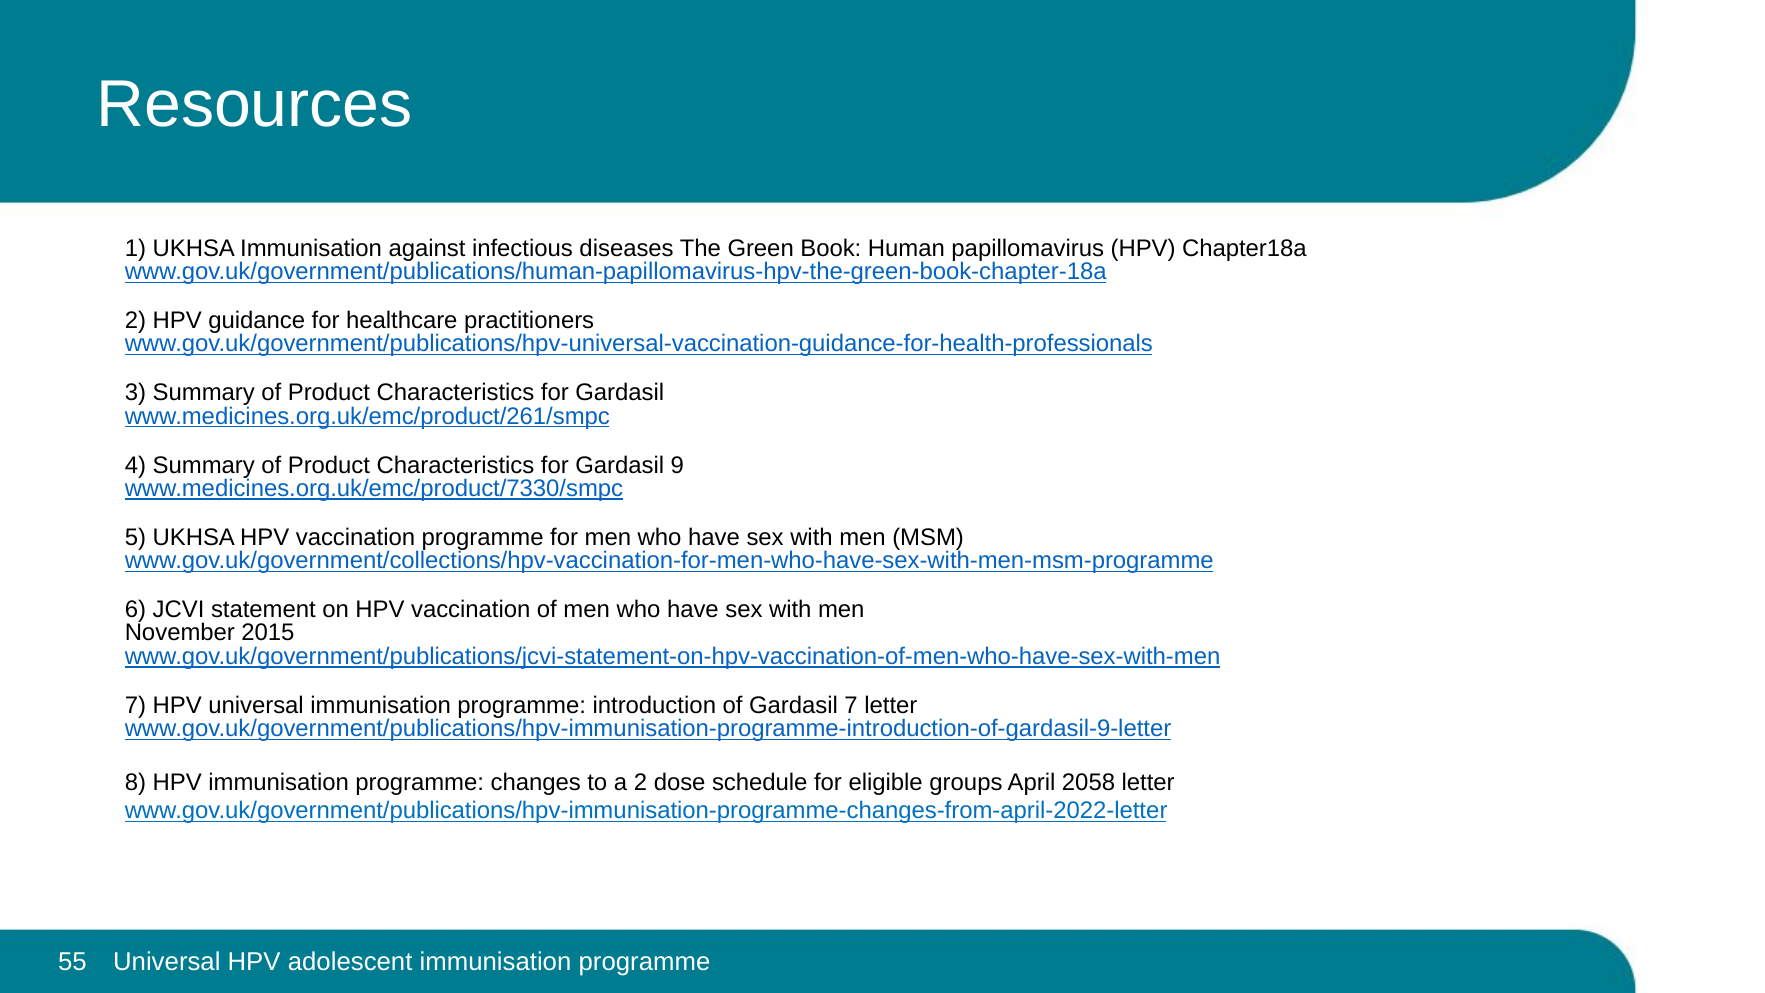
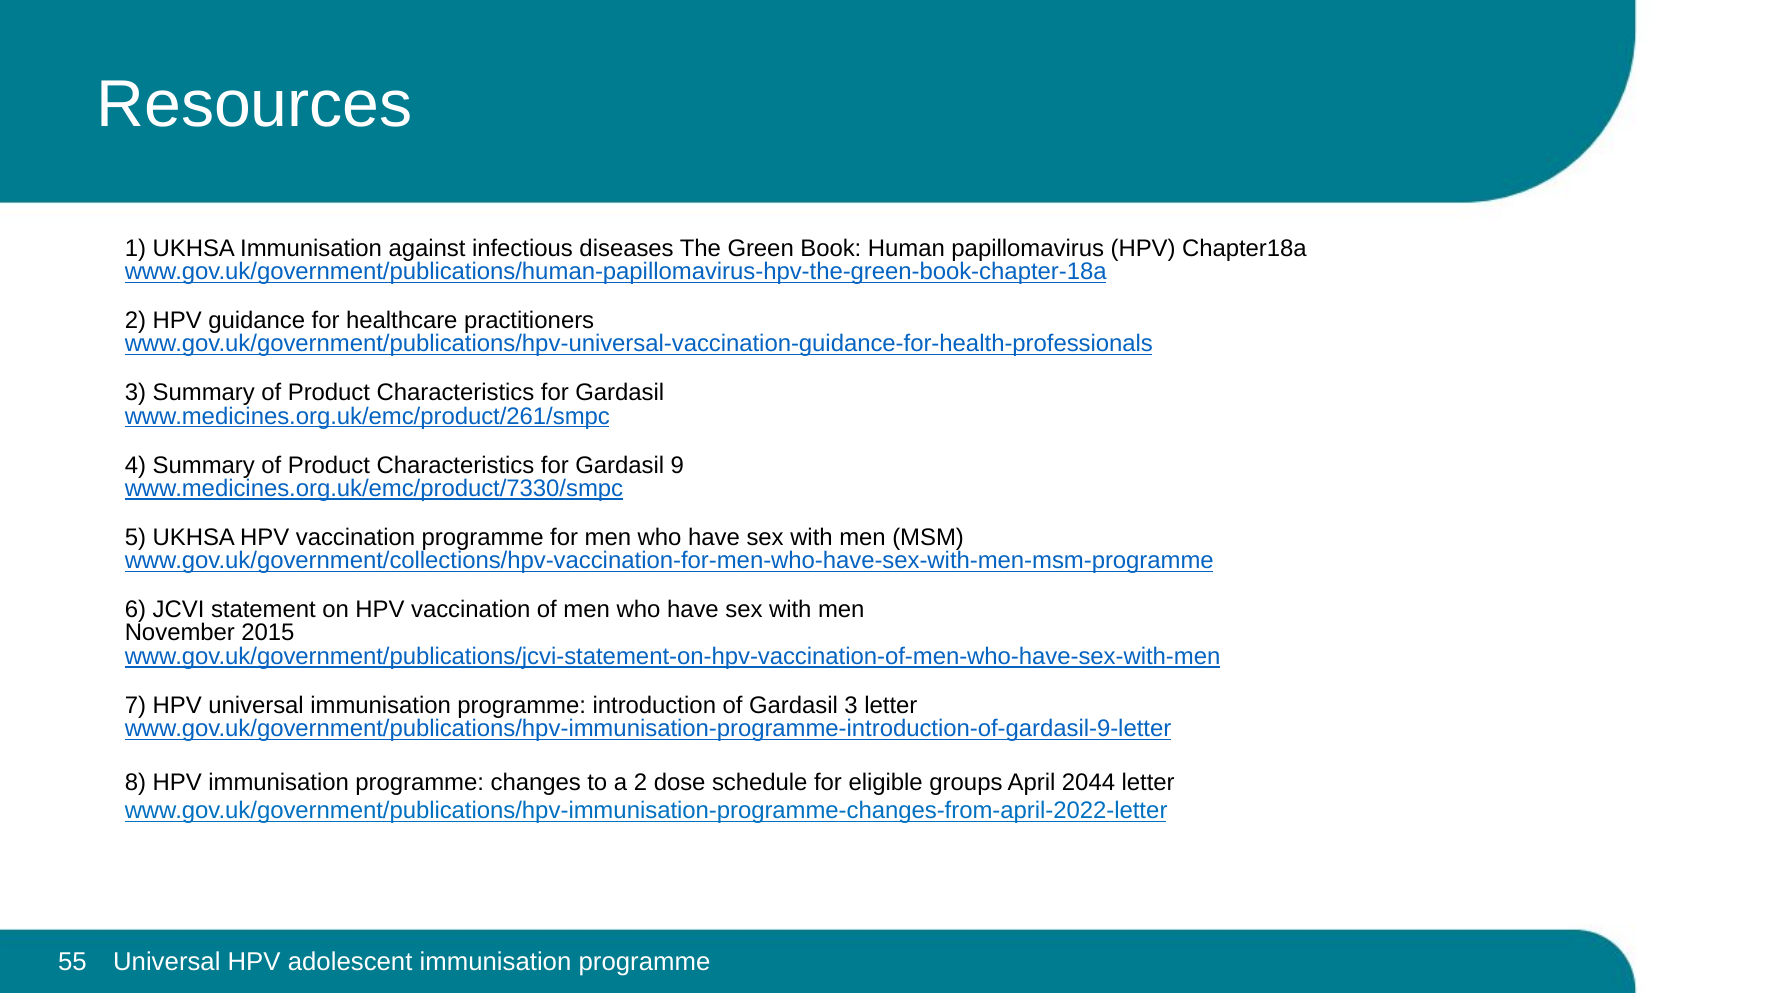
Gardasil 7: 7 -> 3
2058: 2058 -> 2044
